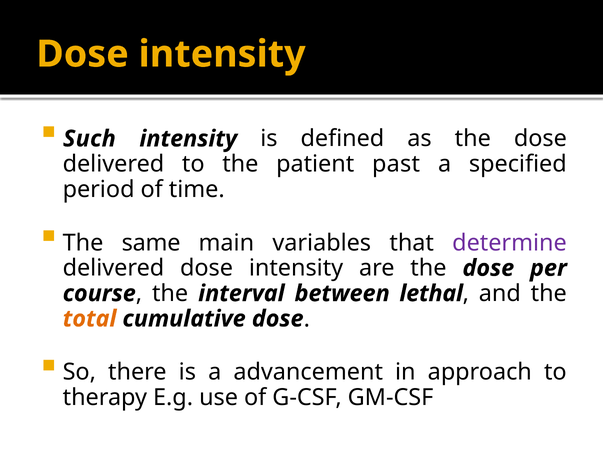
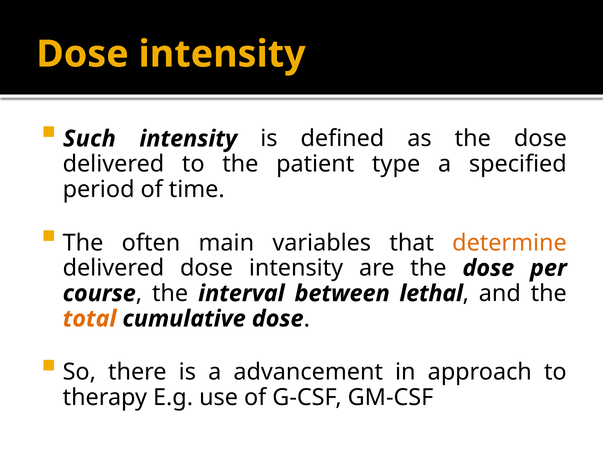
past: past -> type
same: same -> often
determine colour: purple -> orange
